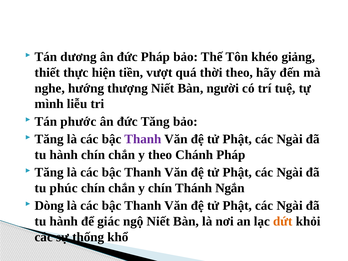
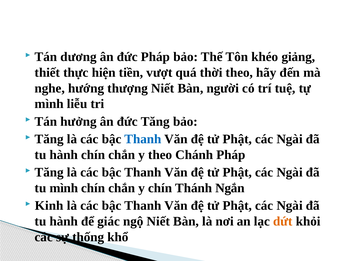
phước: phước -> hưởng
Thanh at (143, 139) colour: purple -> blue
tu phúc: phúc -> mình
Dòng: Dòng -> Kinh
